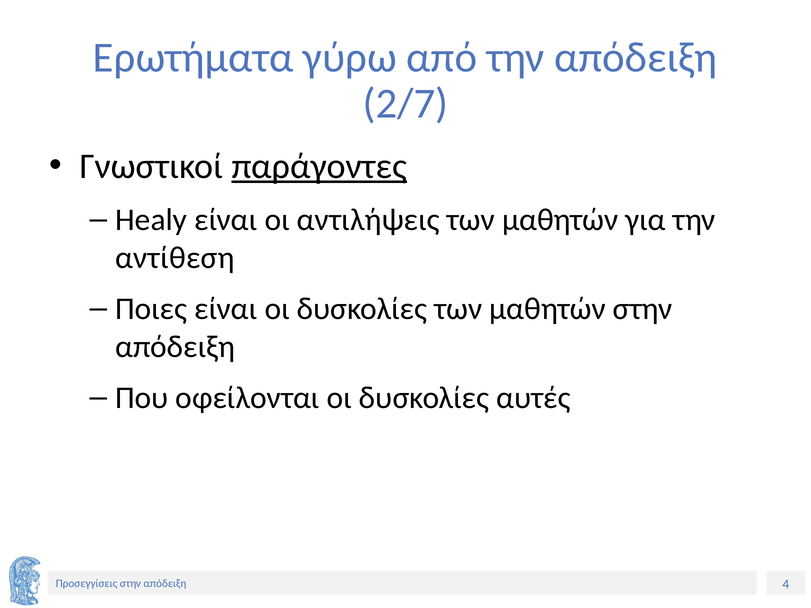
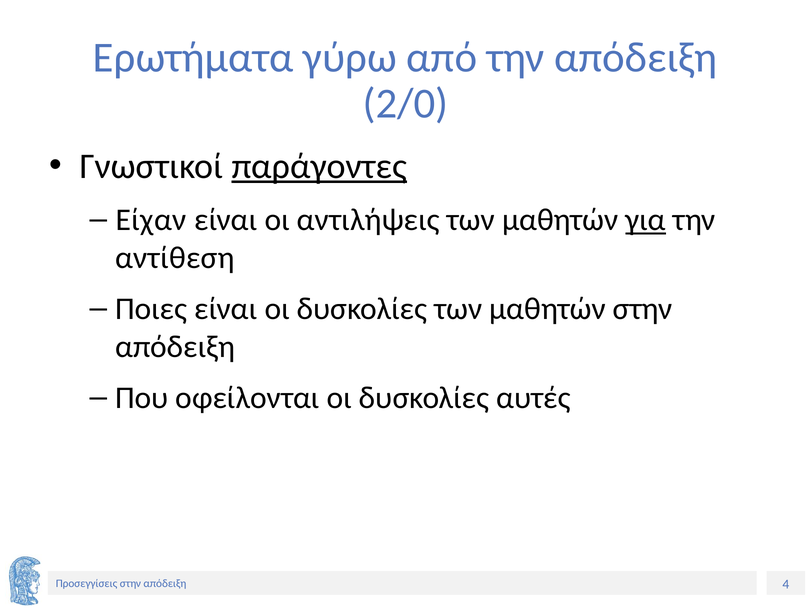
2/7: 2/7 -> 2/0
Healy: Healy -> Είχαν
για underline: none -> present
